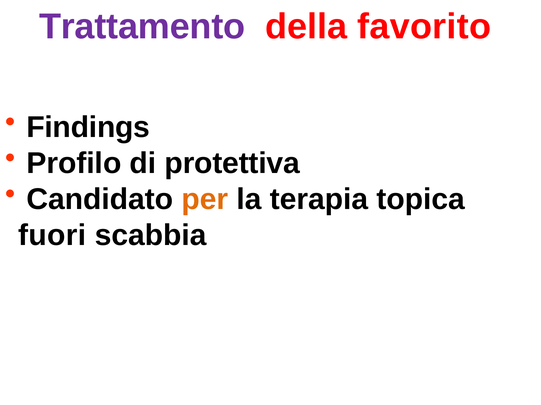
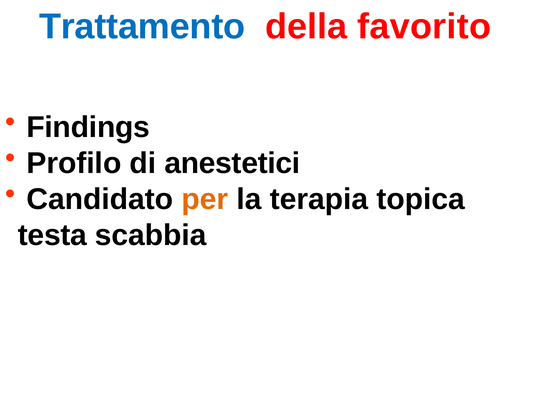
Trattamento colour: purple -> blue
protettiva: protettiva -> anestetici
fuori: fuori -> testa
